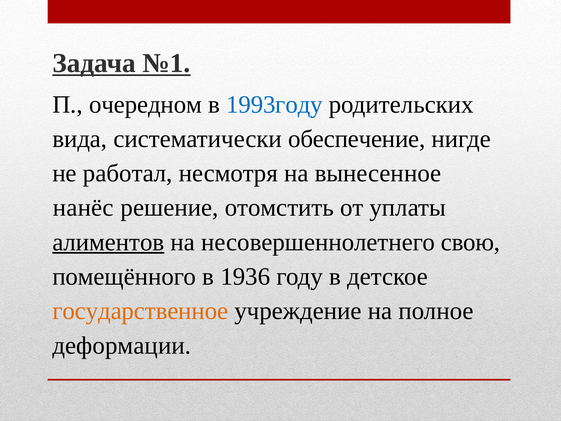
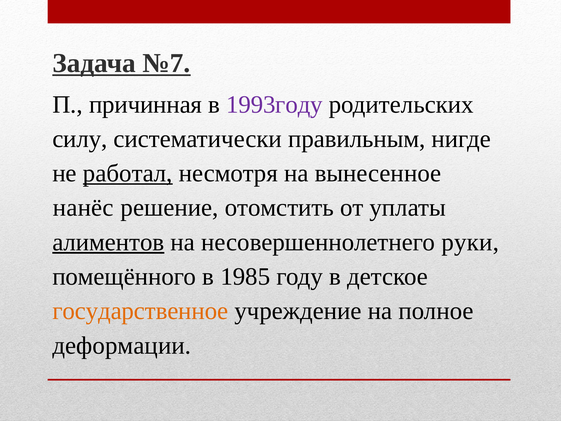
№1: №1 -> №7
очередном: очередном -> причинная
1993году colour: blue -> purple
вида: вида -> силу
обеспечение: обеспечение -> правильным
работал underline: none -> present
свою: свою -> руки
1936: 1936 -> 1985
